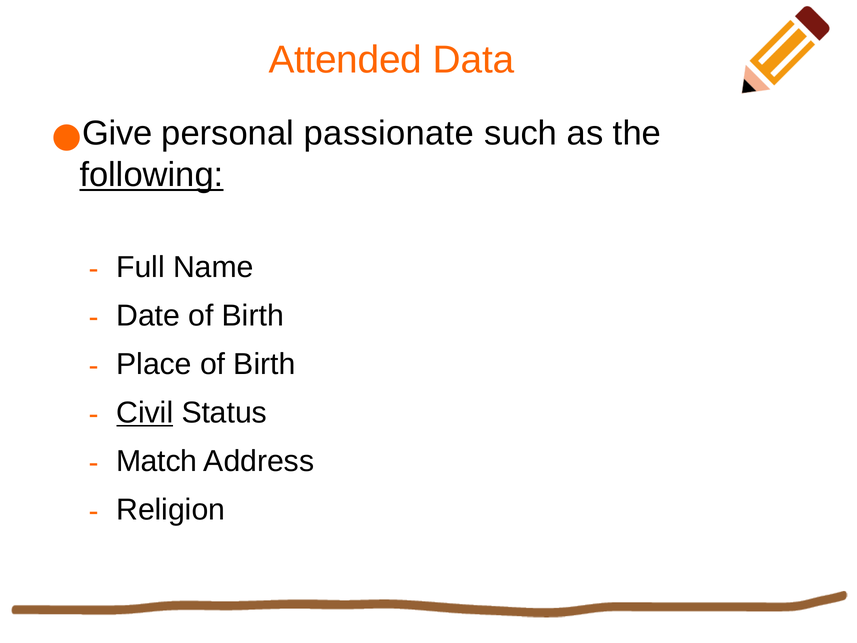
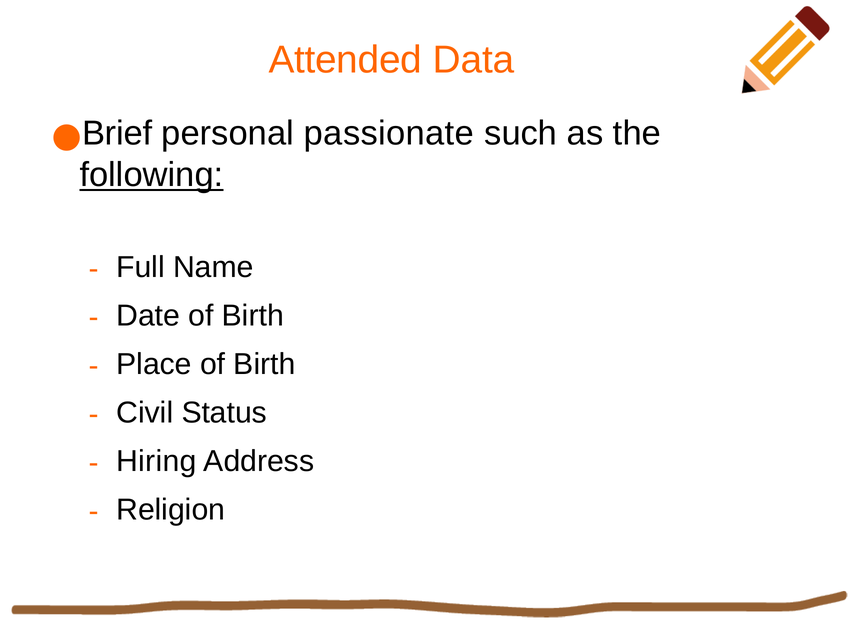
Give: Give -> Brief
Civil underline: present -> none
Match: Match -> Hiring
